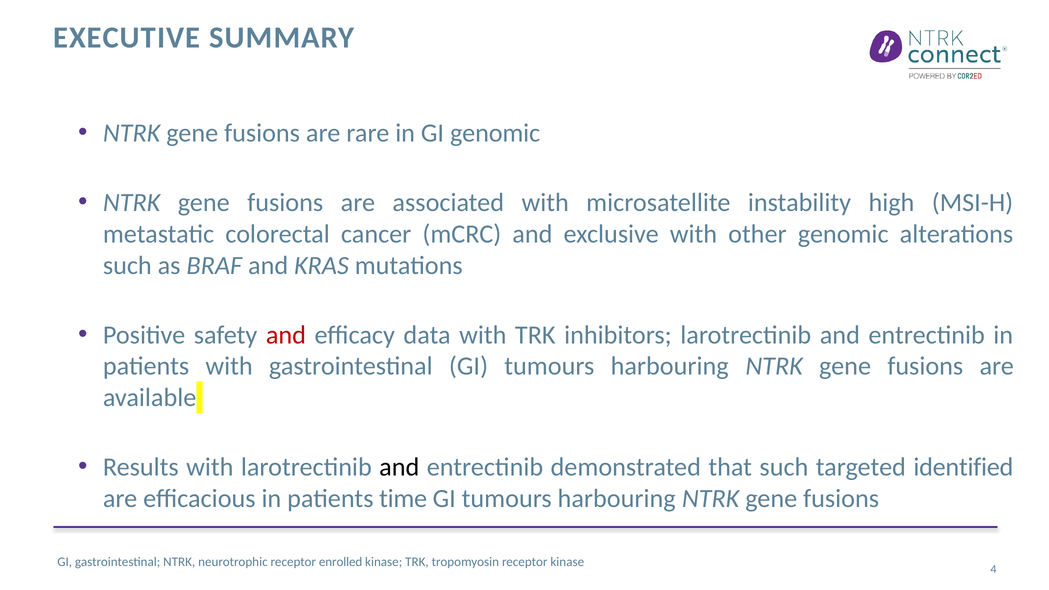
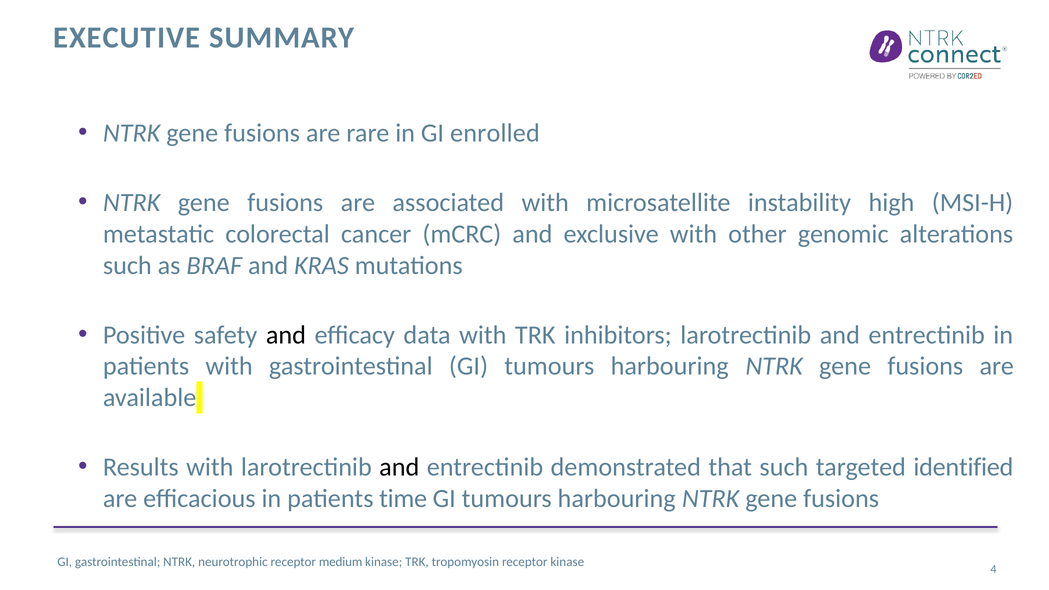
GI genomic: genomic -> enrolled
and at (286, 335) colour: red -> black
enrolled: enrolled -> medium
